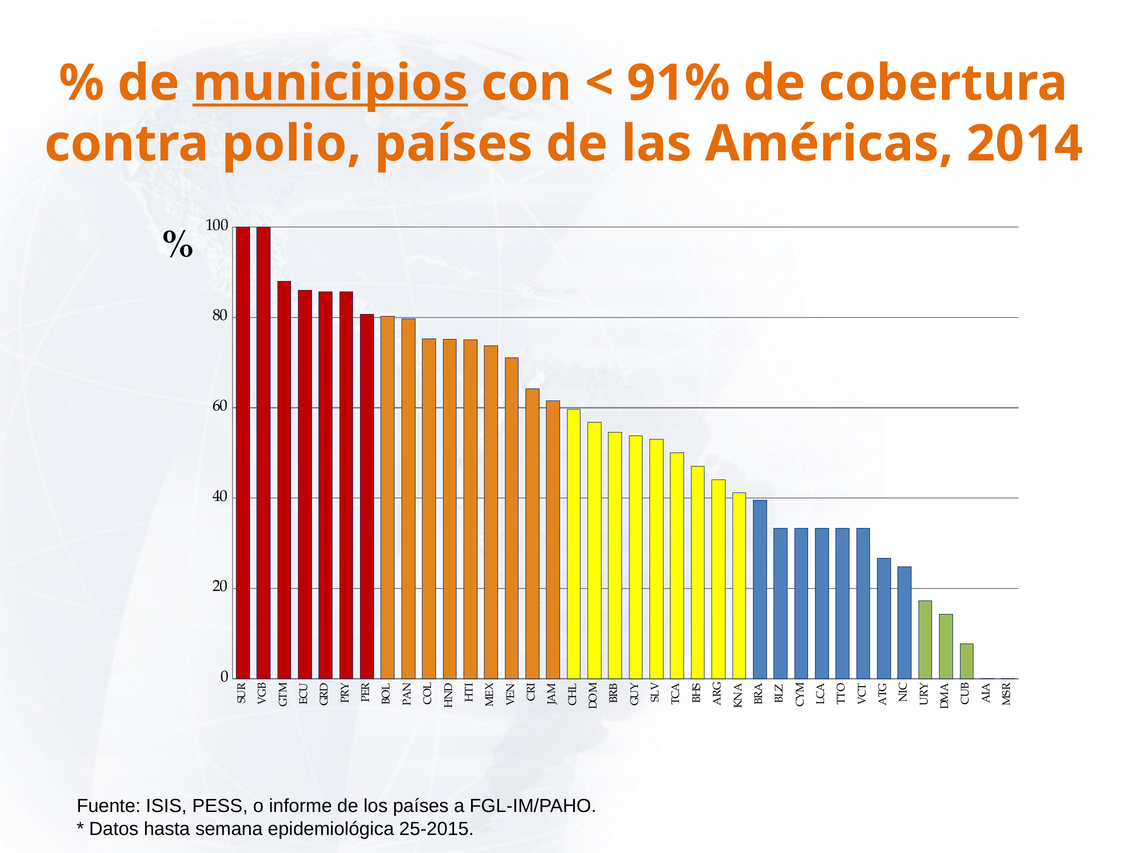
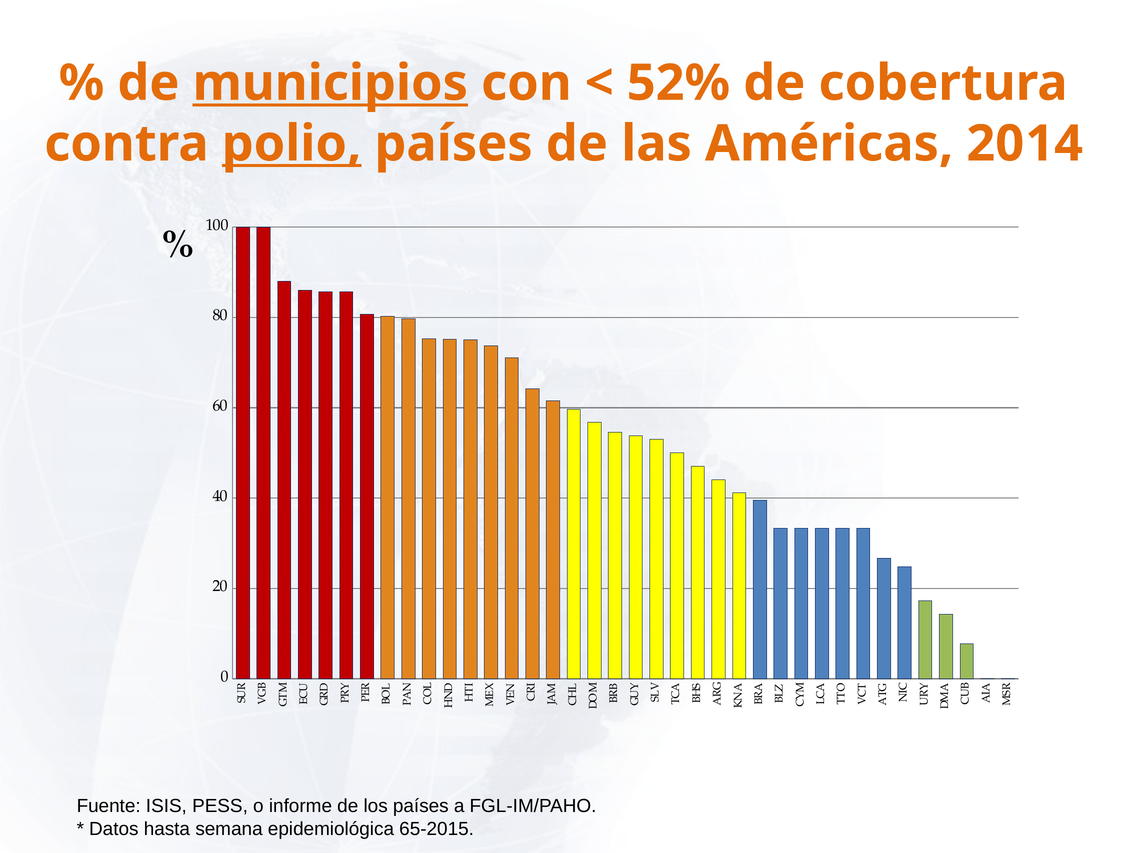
91%: 91% -> 52%
polio underline: none -> present
25-2015: 25-2015 -> 65-2015
